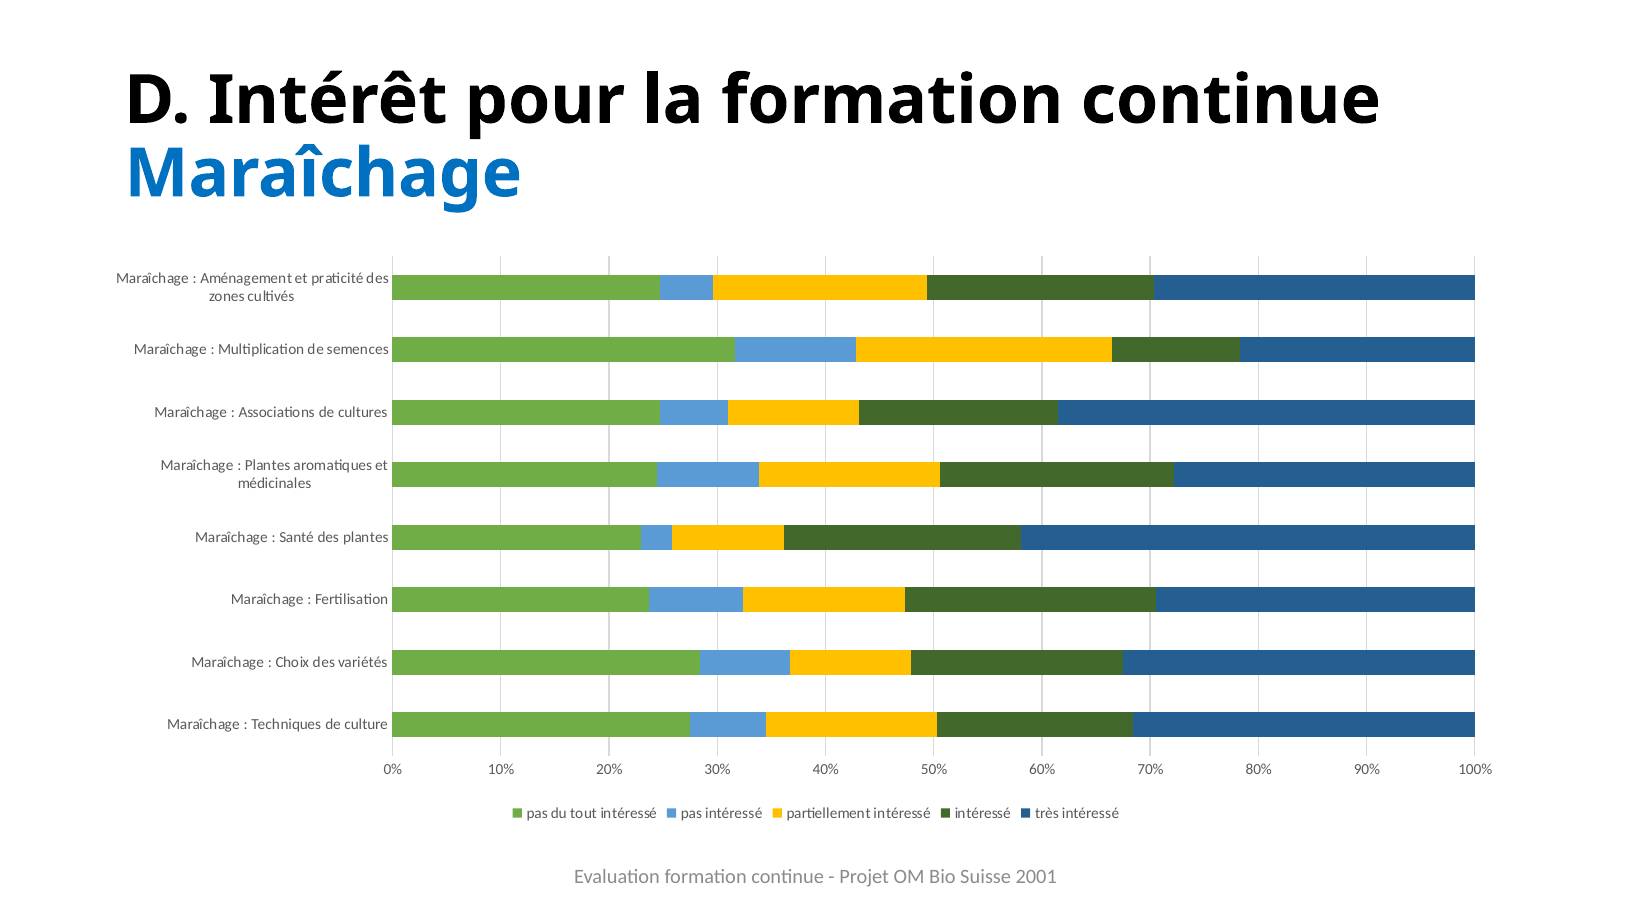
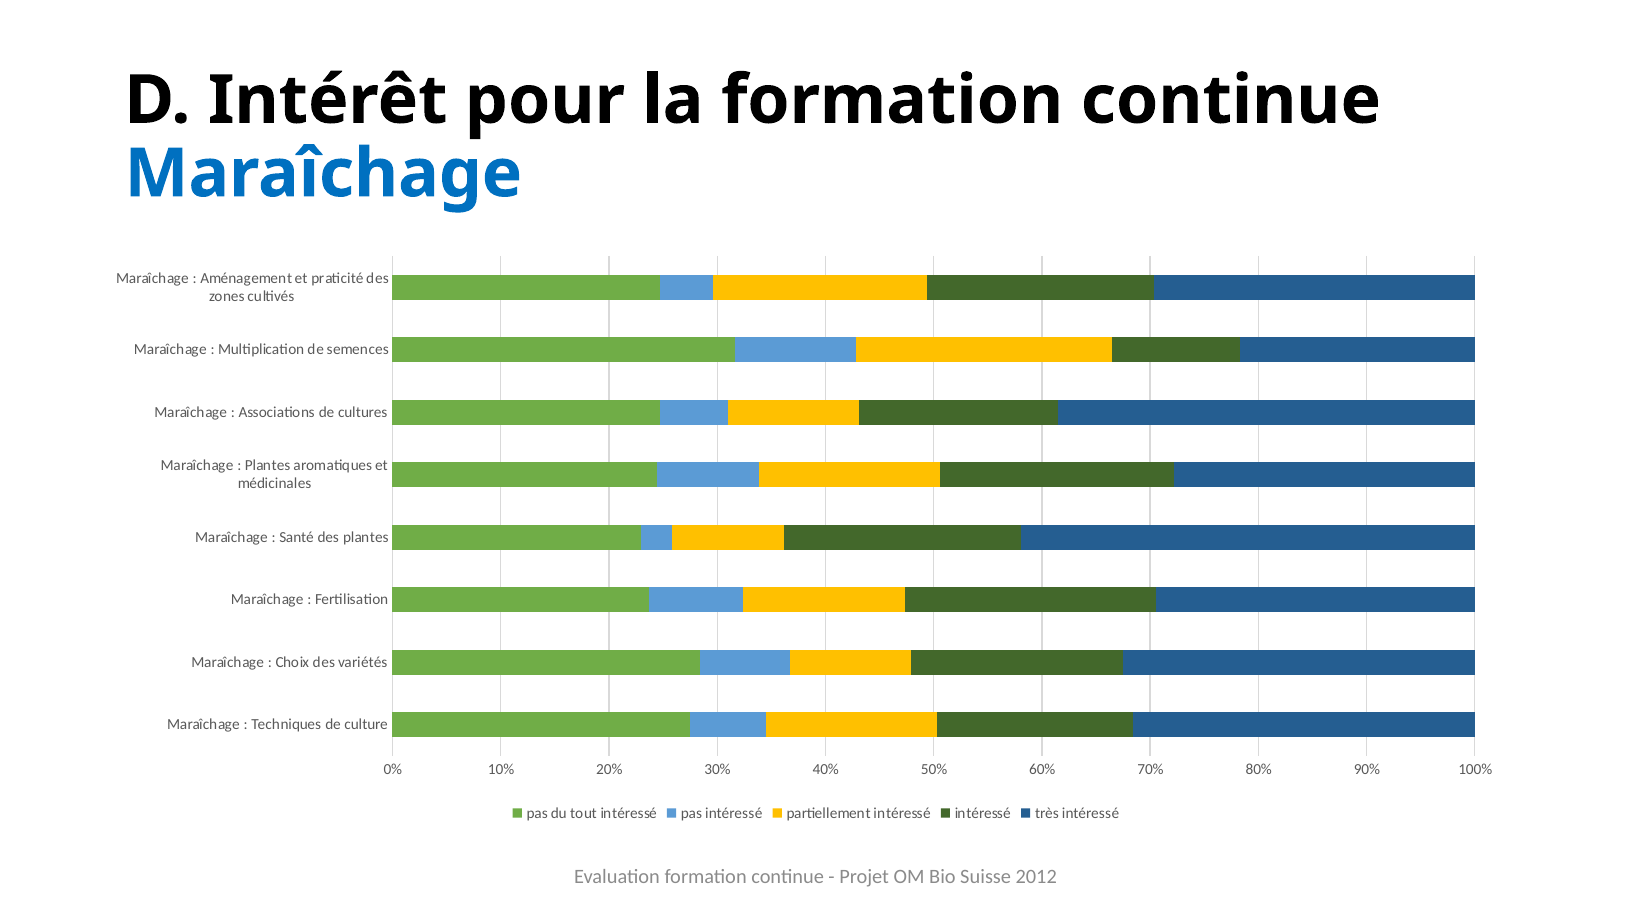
2001: 2001 -> 2012
